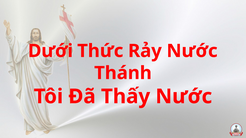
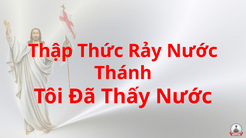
Dưới: Dưới -> Thập
